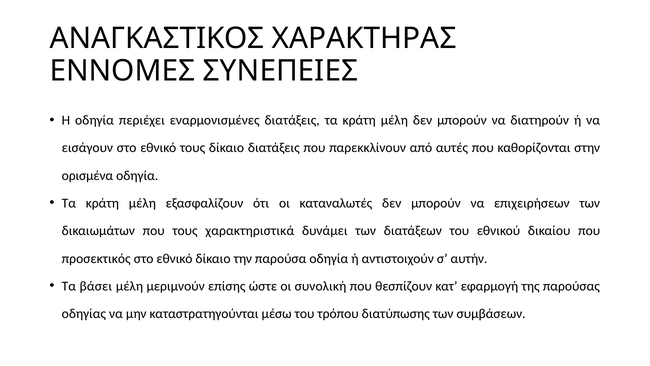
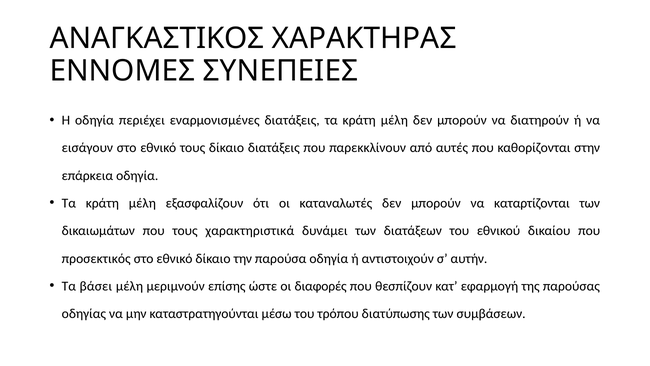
ορισμένα: ορισμένα -> επάρκεια
επιχειρήσεων: επιχειρήσεων -> καταρτίζονται
συνολική: συνολική -> διαφορές
